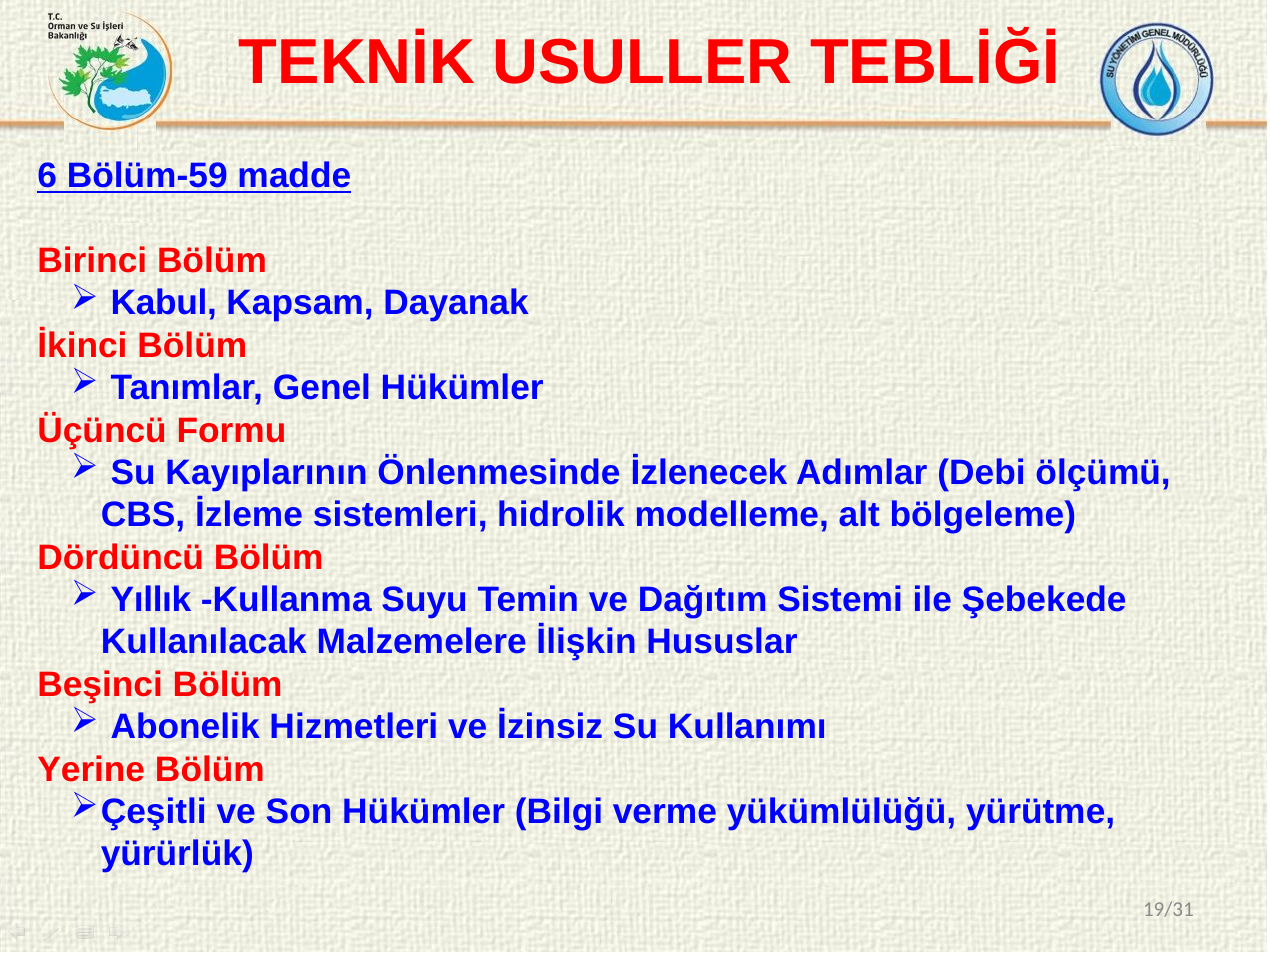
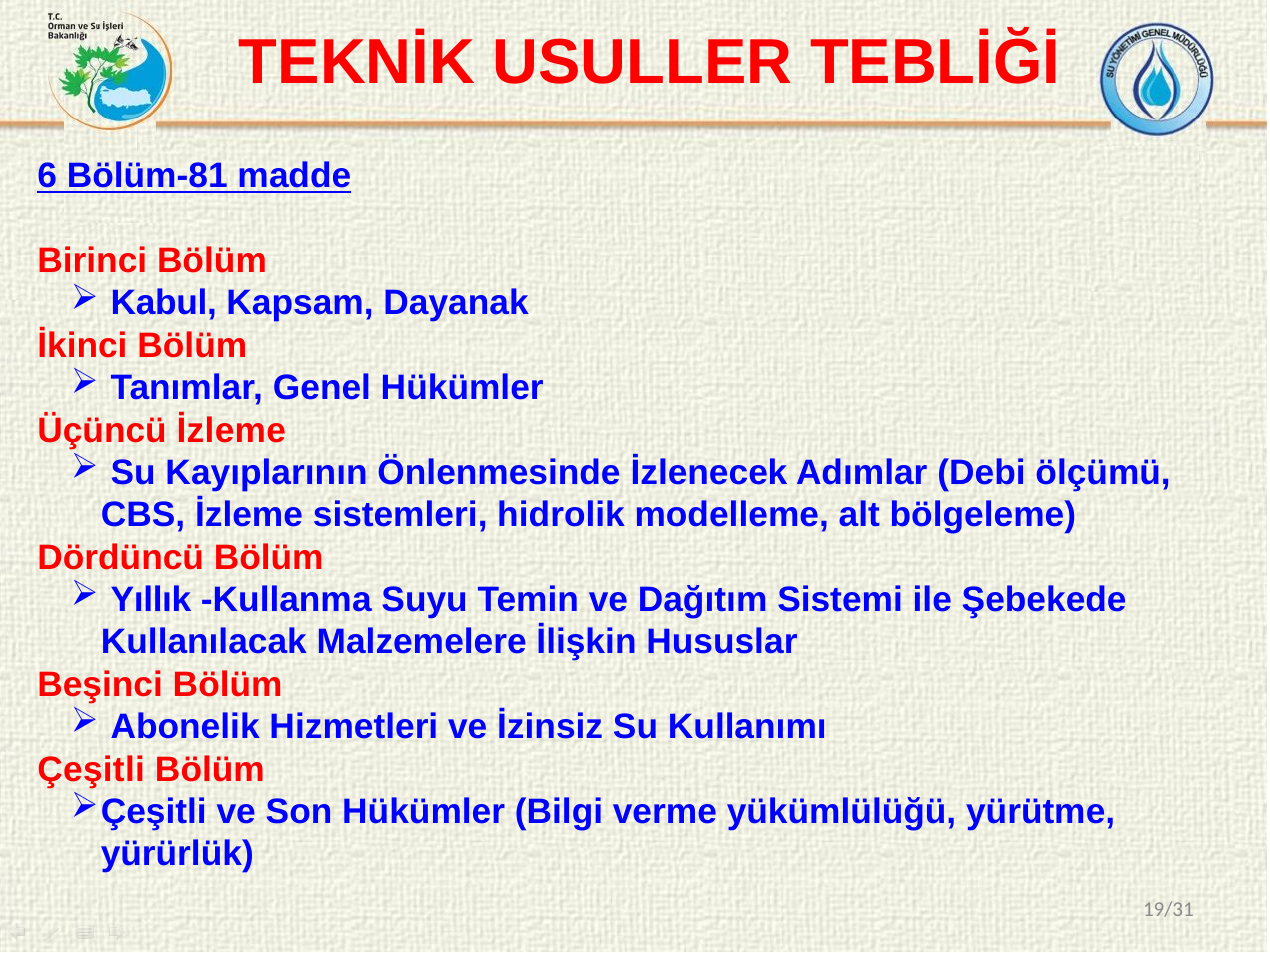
Bölüm-59: Bölüm-59 -> Bölüm-81
Üçüncü Formu: Formu -> İzleme
Yerine: Yerine -> Çeşitli
